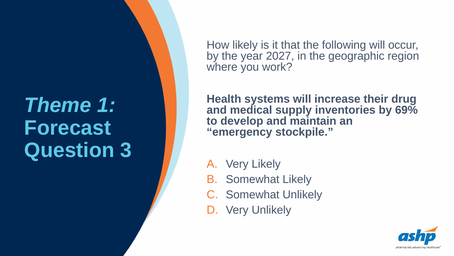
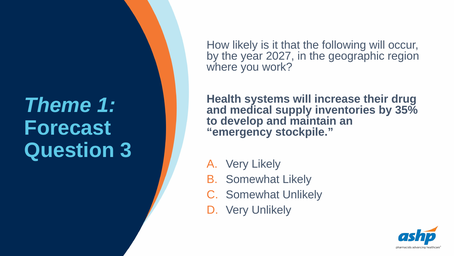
69%: 69% -> 35%
